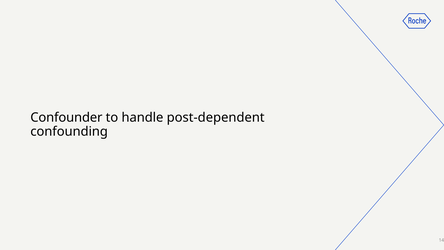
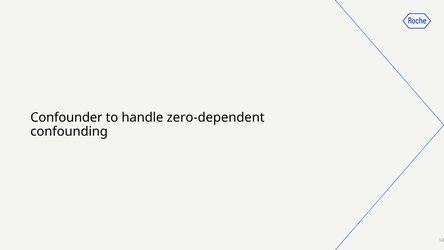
post-dependent: post-dependent -> zero-dependent
